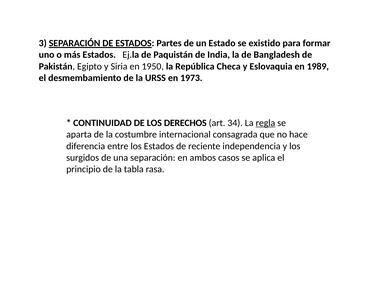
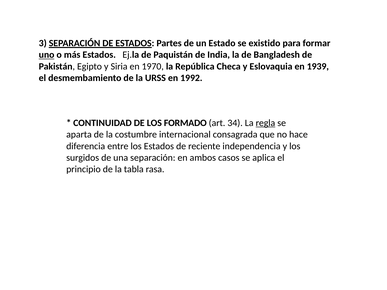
uno underline: none -> present
1950: 1950 -> 1970
1989: 1989 -> 1939
1973: 1973 -> 1992
DERECHOS: DERECHOS -> FORMADO
